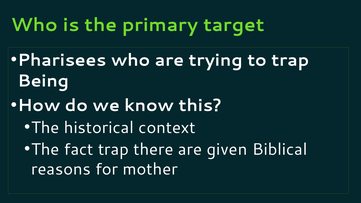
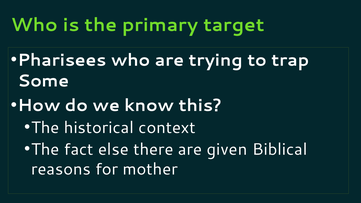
Being: Being -> Some
fact trap: trap -> else
